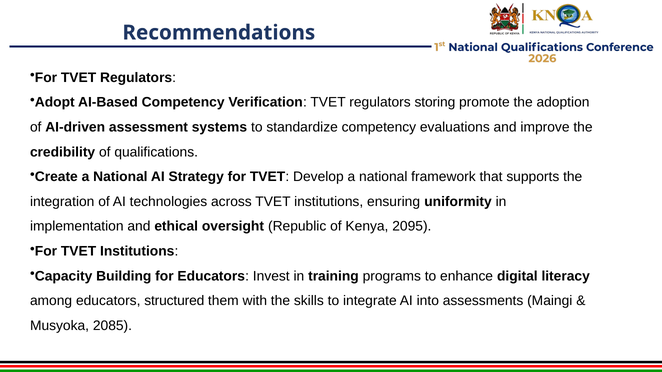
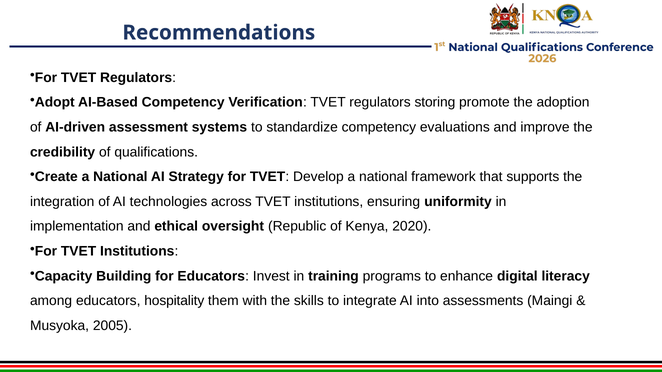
2095: 2095 -> 2020
structured: structured -> hospitality
2085: 2085 -> 2005
